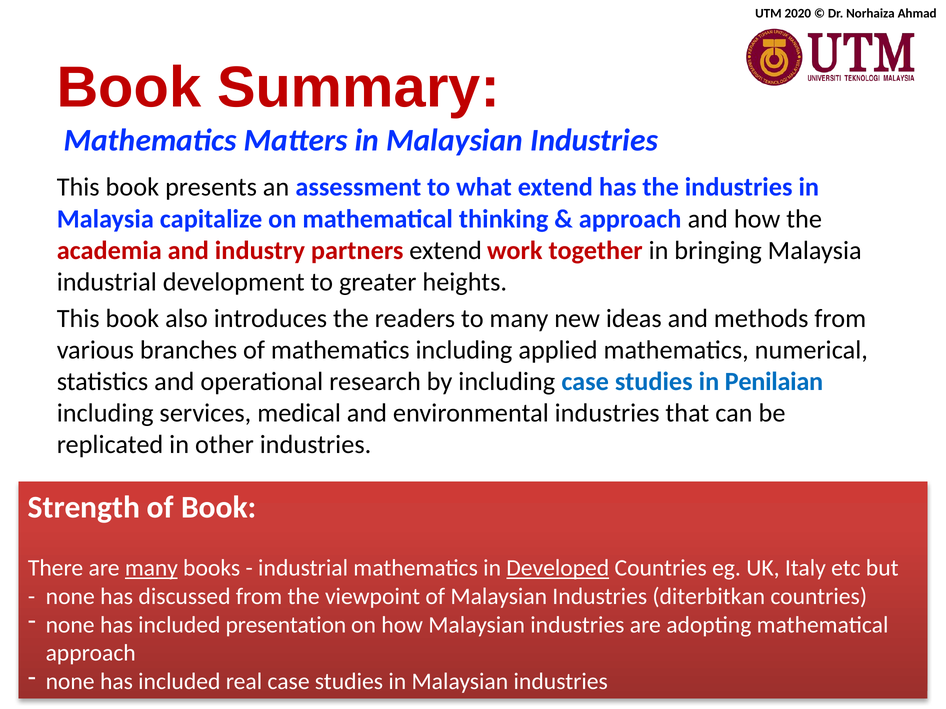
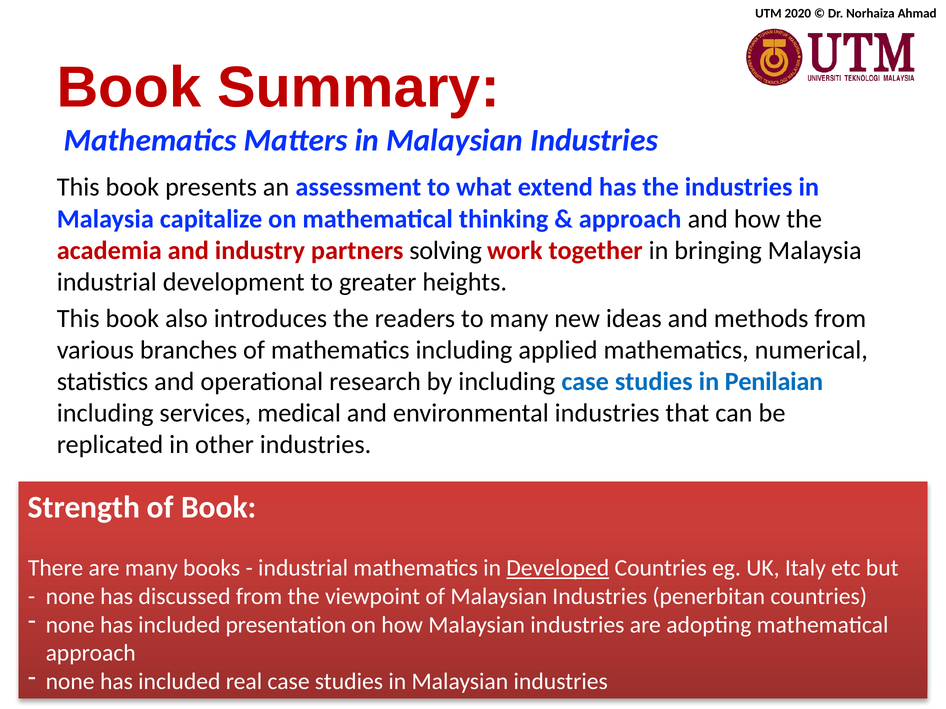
partners extend: extend -> solving
many at (151, 568) underline: present -> none
diterbitkan: diterbitkan -> penerbitan
